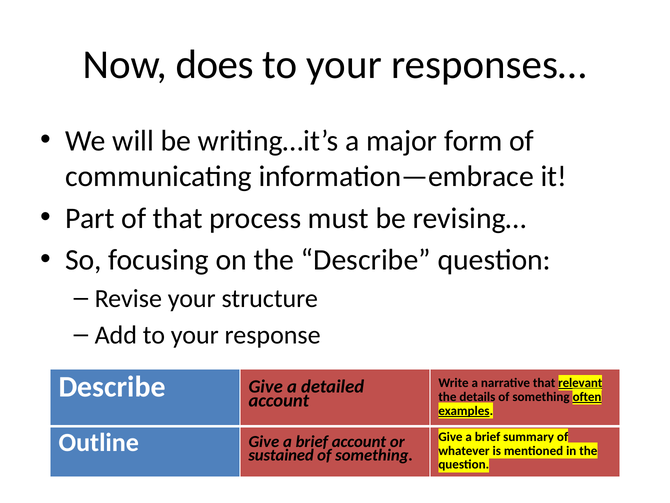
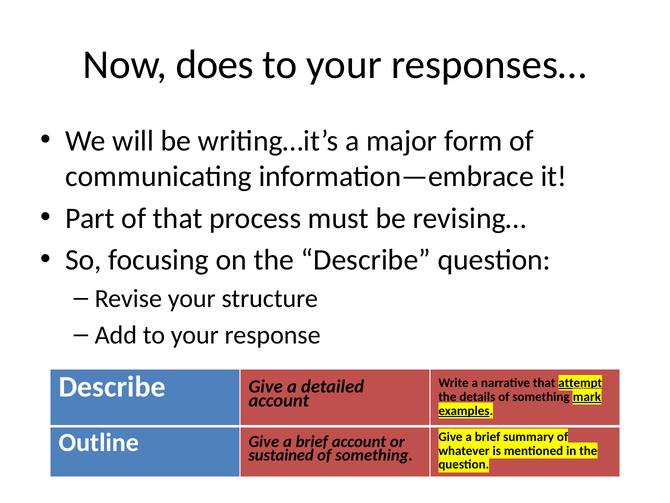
relevant: relevant -> attempt
often: often -> mark
